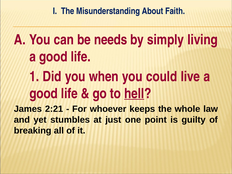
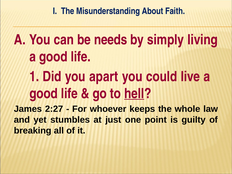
when: when -> apart
2:21: 2:21 -> 2:27
